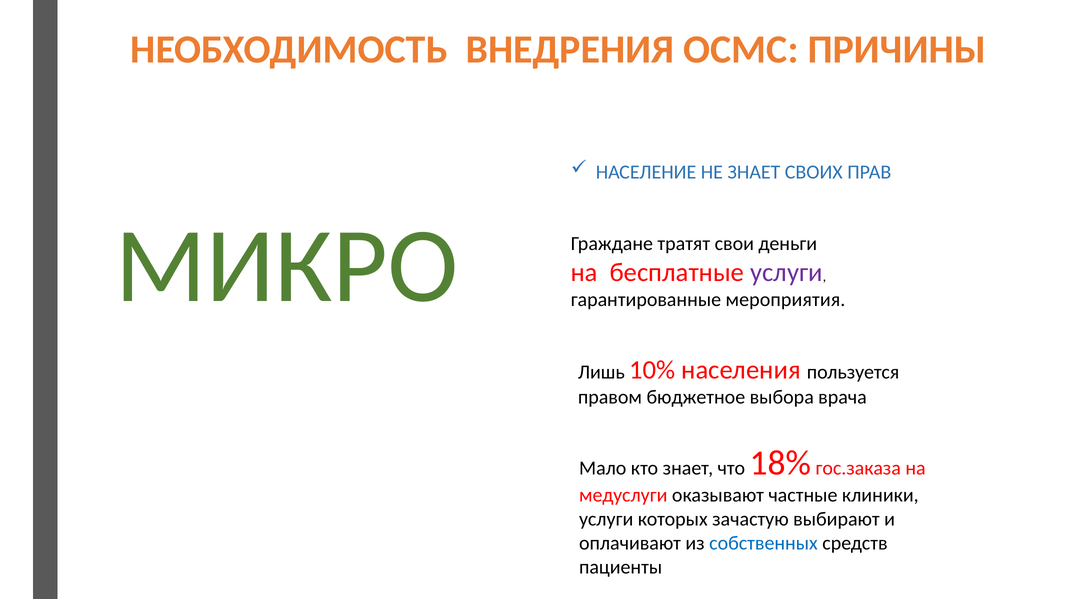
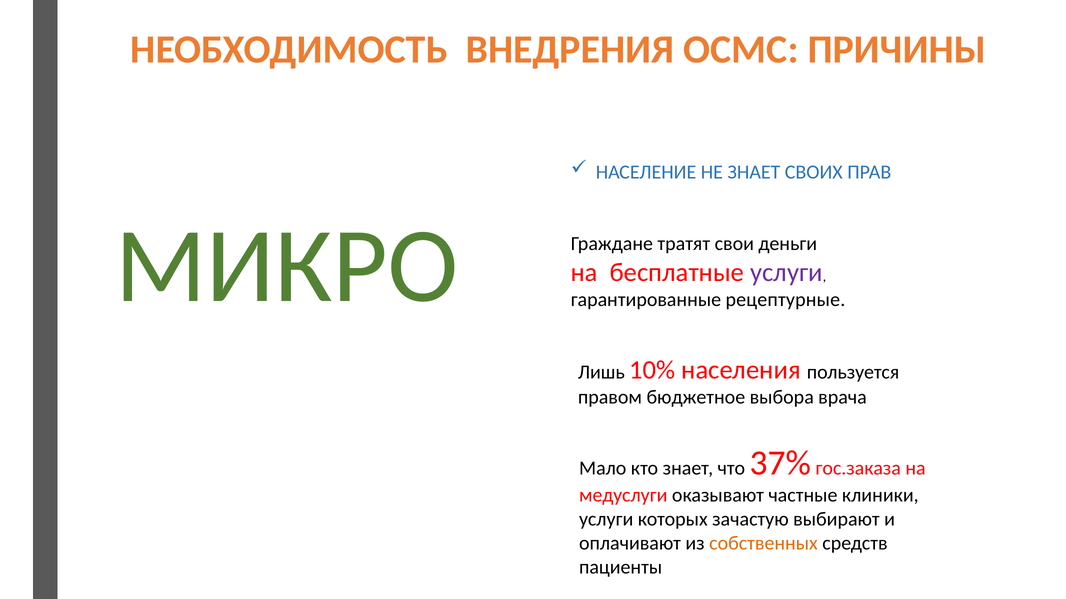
мероприятия: мероприятия -> рецептурные
18%: 18% -> 37%
собственных colour: blue -> orange
